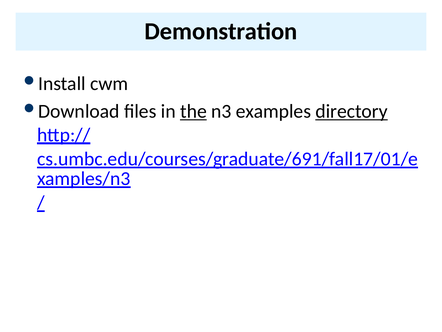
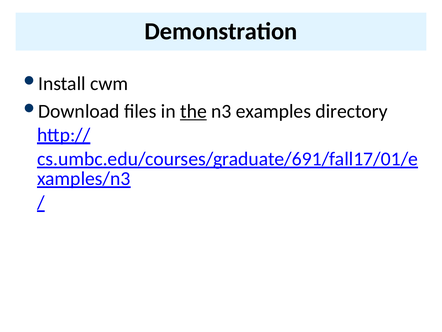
directory underline: present -> none
